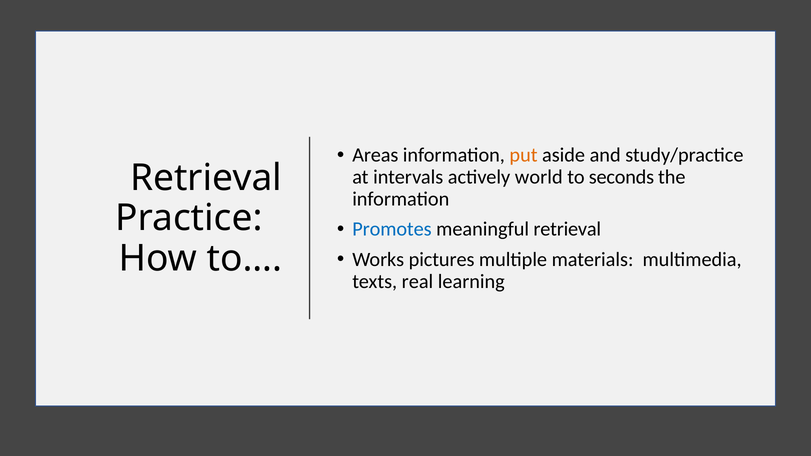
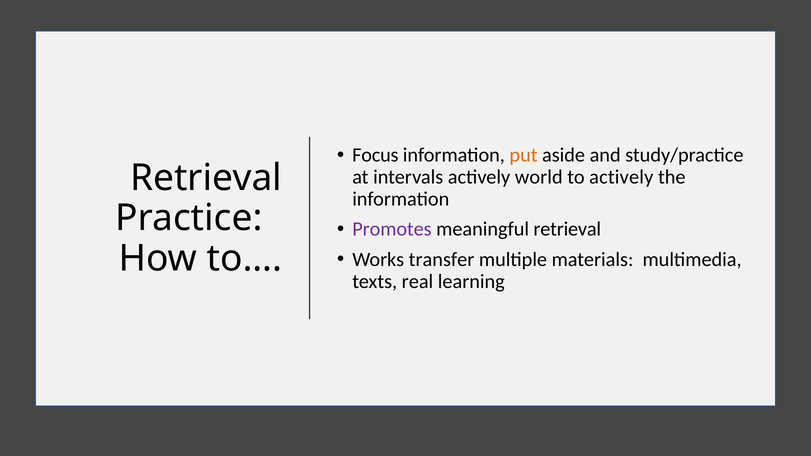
Areas: Areas -> Focus
to seconds: seconds -> actively
Promotes colour: blue -> purple
pictures: pictures -> transfer
